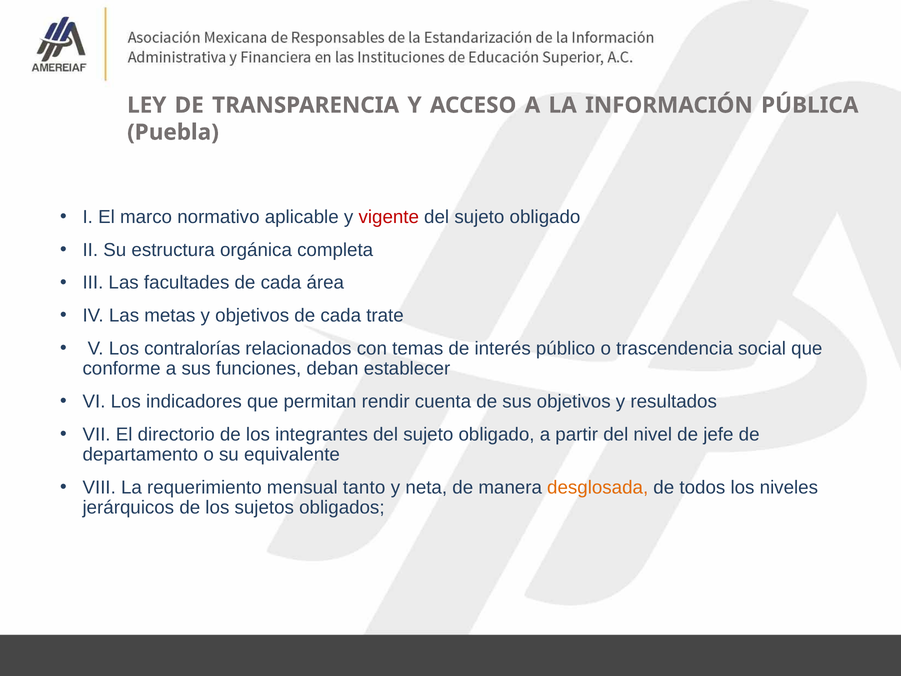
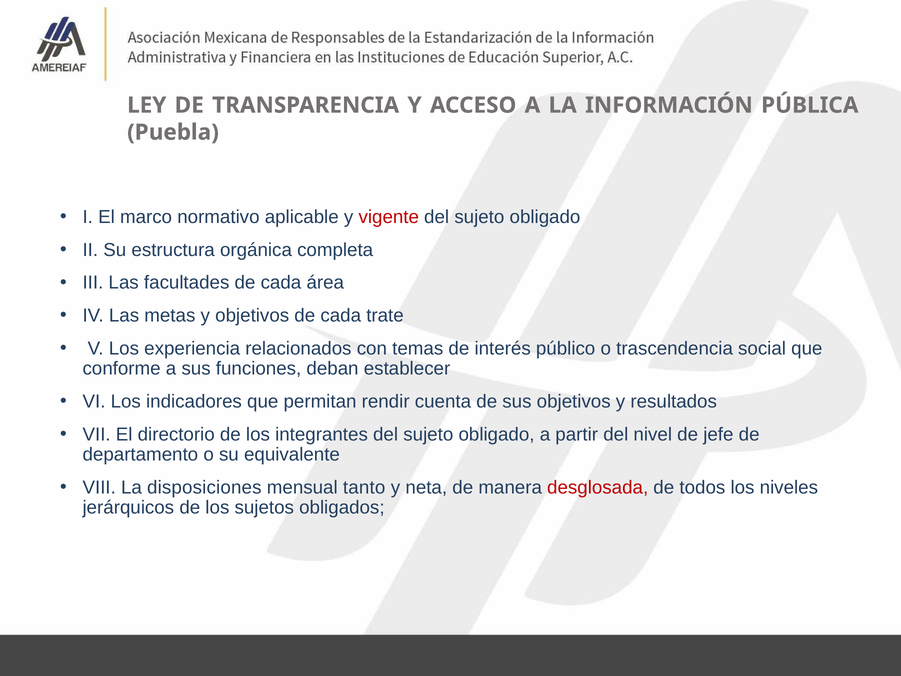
contralorías: contralorías -> experiencia
requerimiento: requerimiento -> disposiciones
desglosada colour: orange -> red
